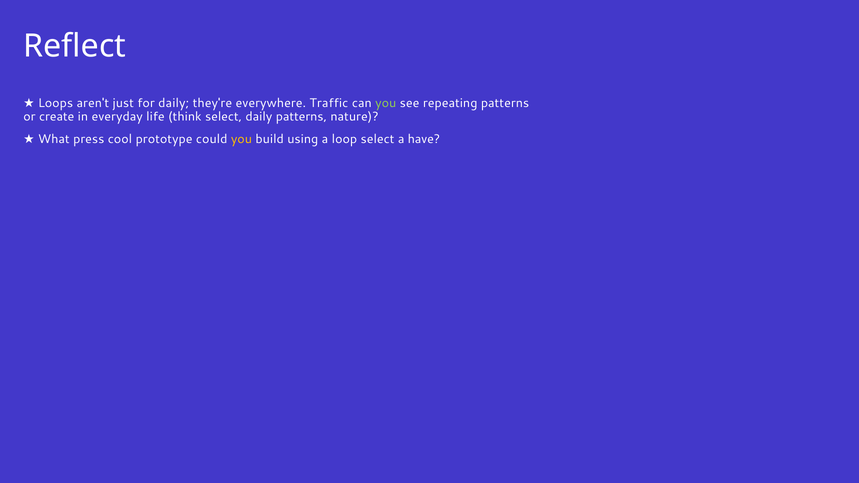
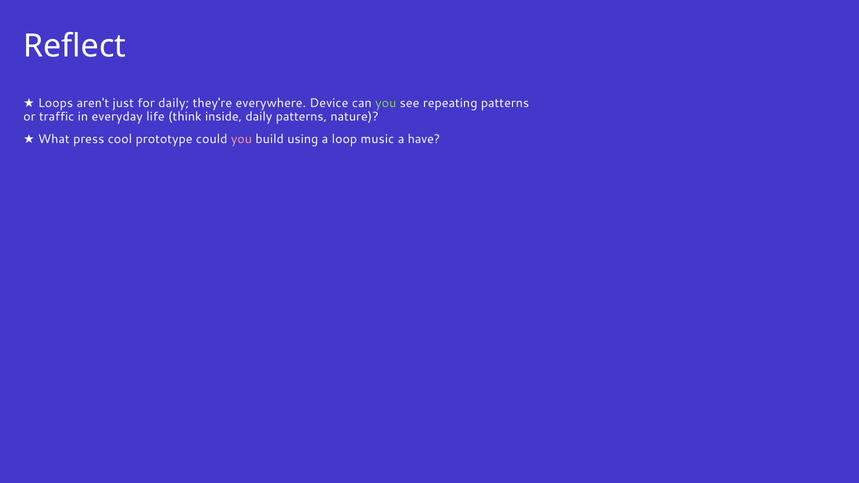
Traffic: Traffic -> Device
create: create -> traffic
think select: select -> inside
you at (241, 139) colour: yellow -> pink
loop select: select -> music
